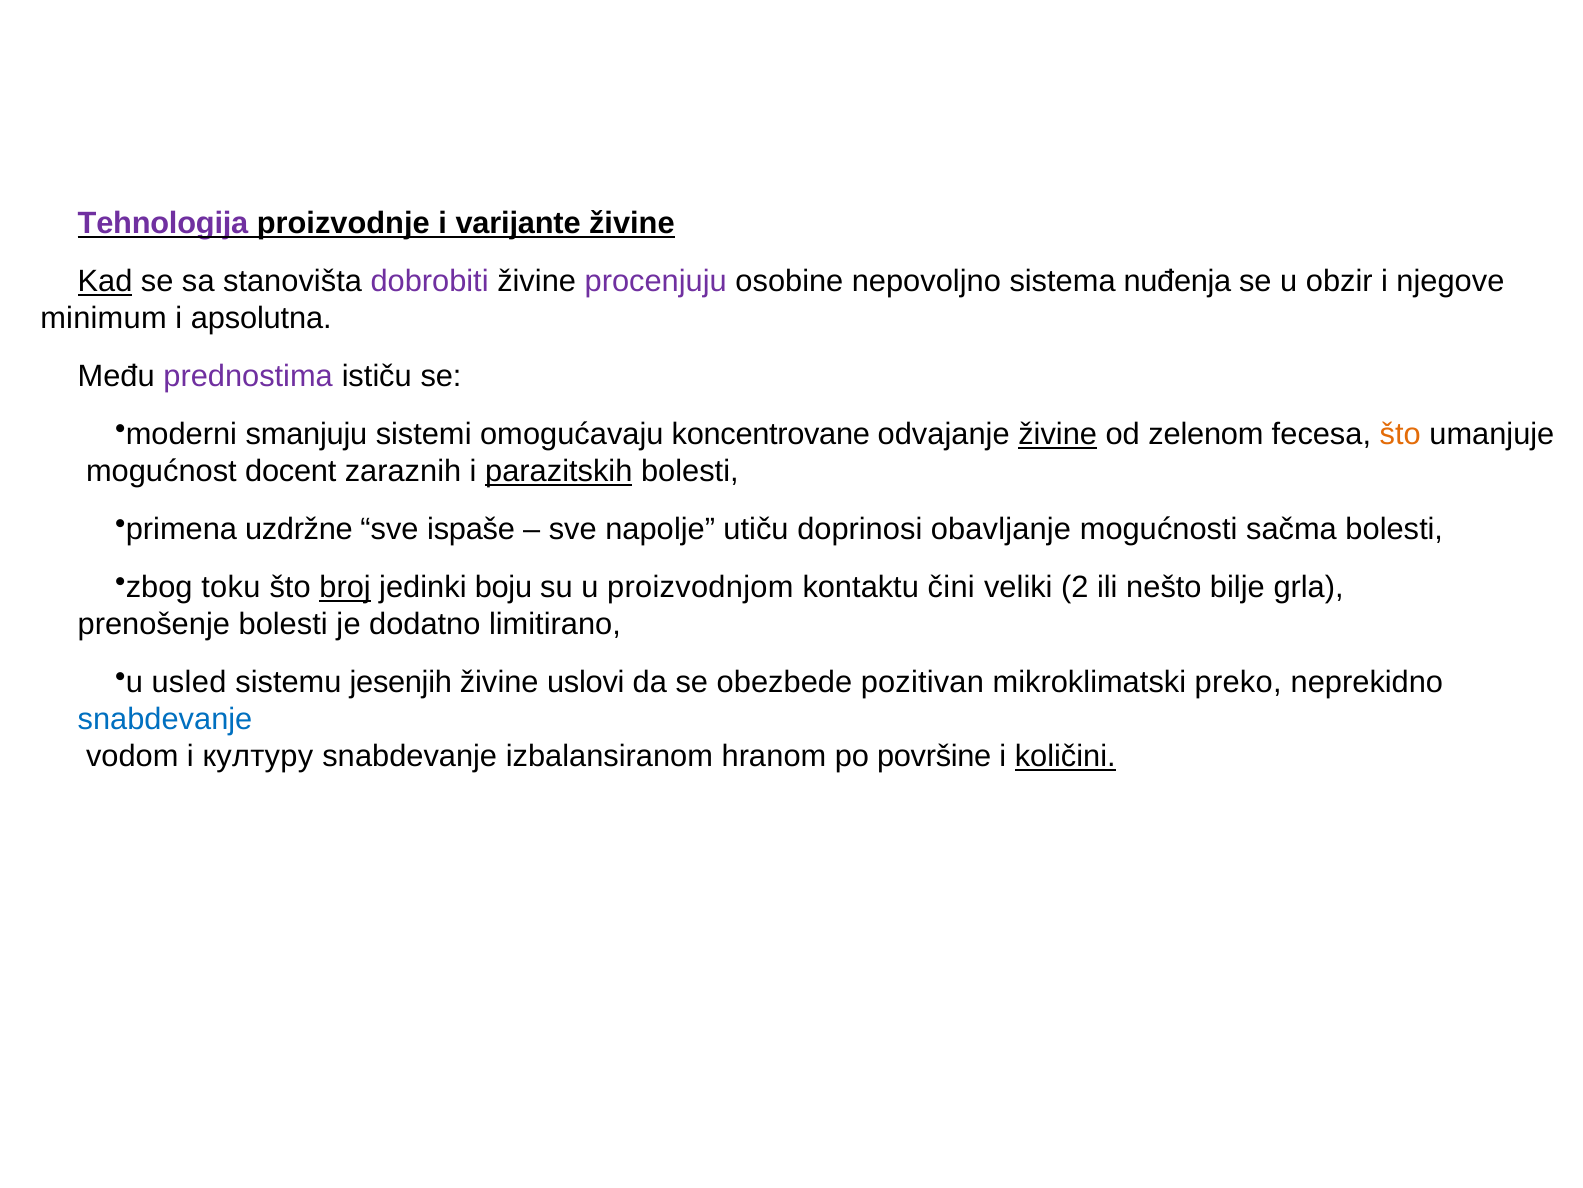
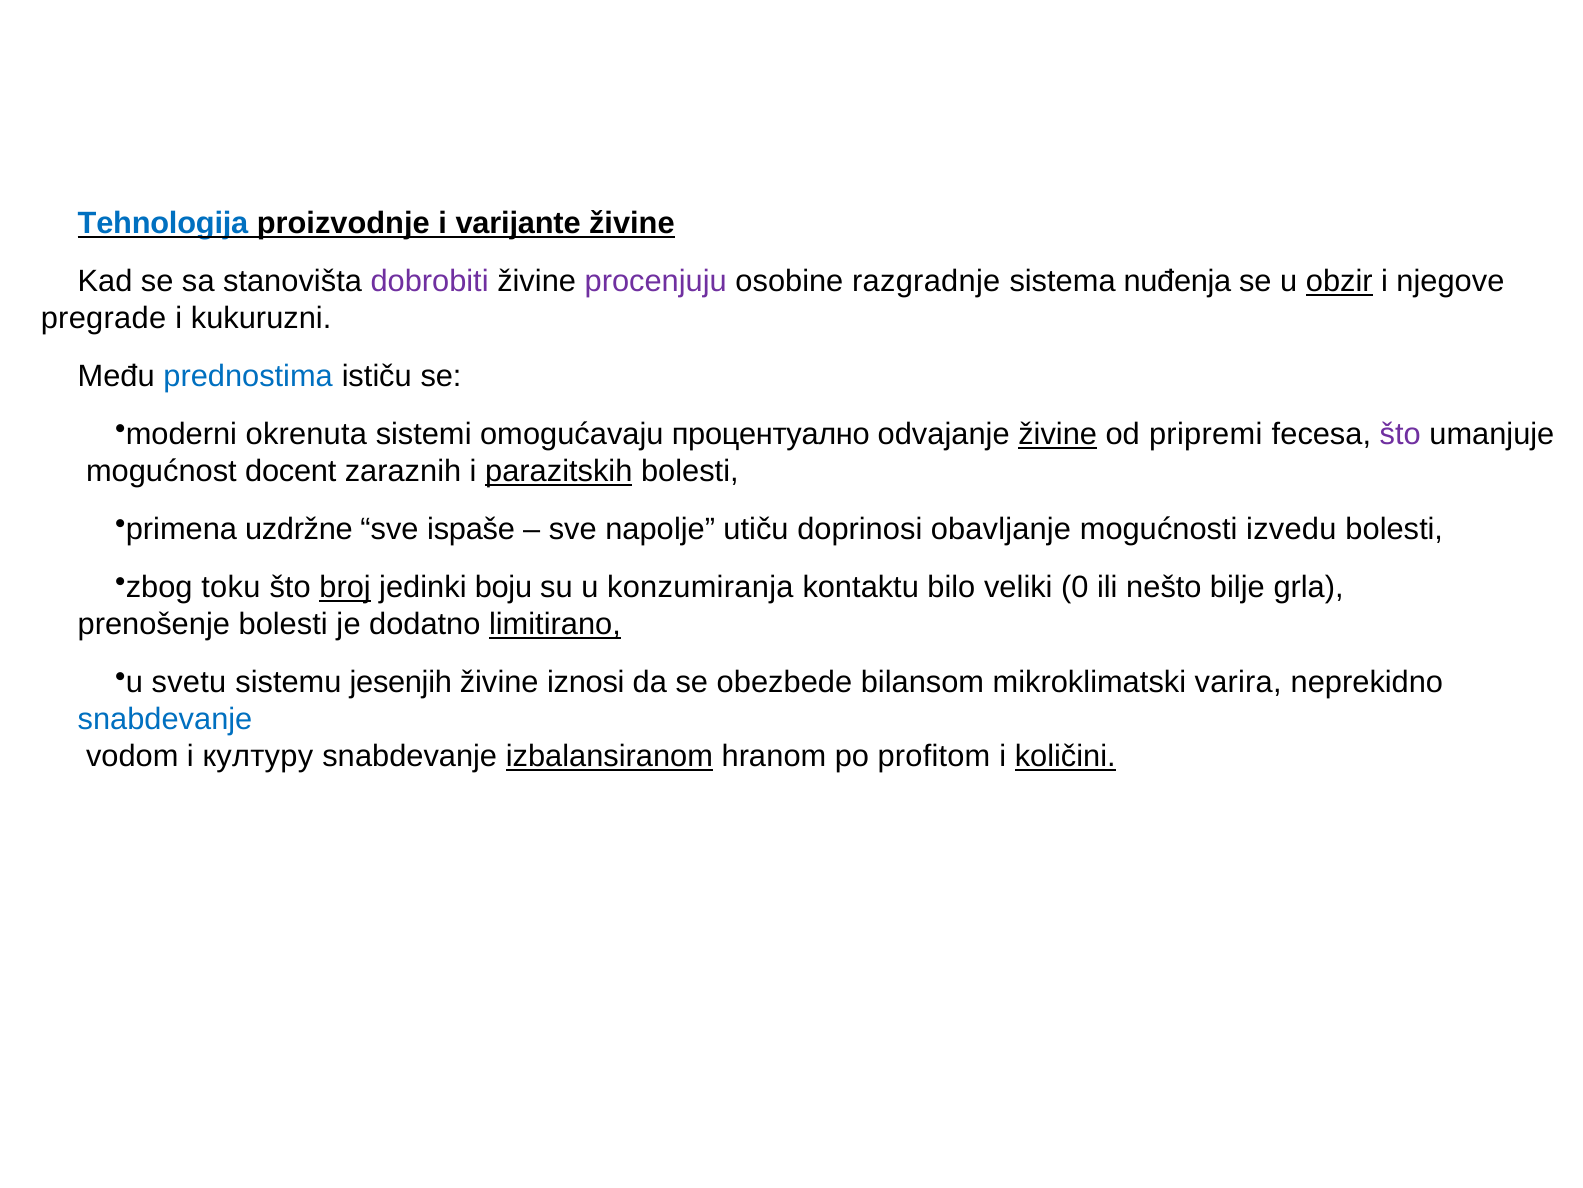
Tehnologija colour: purple -> blue
Kad underline: present -> none
nepovoljno: nepovoljno -> razgradnje
obzir underline: none -> present
minimum: minimum -> pregrade
apsolutna: apsolutna -> kukuruzni
prednostima colour: purple -> blue
smanjuju: smanjuju -> okrenuta
koncentrovane: koncentrovane -> процентуално
zelenom: zelenom -> pripremi
što at (1400, 434) colour: orange -> purple
sačma: sačma -> izvedu
proizvodnjom: proizvodnjom -> konzumiranja
čini: čini -> bilo
2: 2 -> 0
limitirano underline: none -> present
usled: usled -> svetu
uslovi: uslovi -> iznosi
pozitivan: pozitivan -> bilansom
preko: preko -> varira
izbalansiranom underline: none -> present
površine: površine -> profitom
